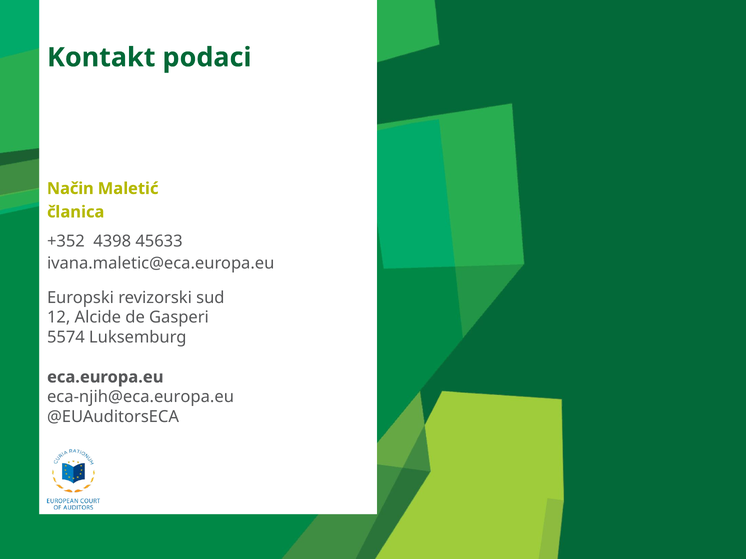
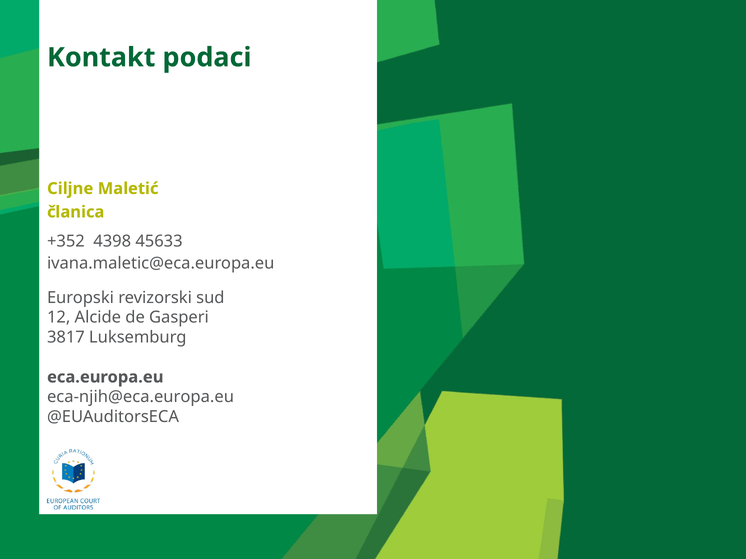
Način: Način -> Ciljne
5574: 5574 -> 3817
